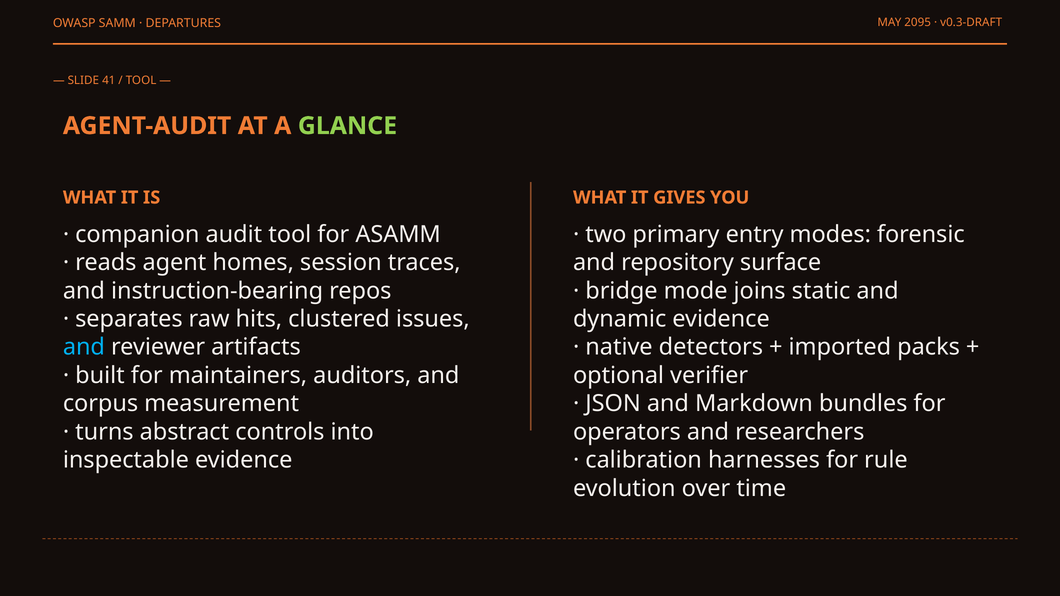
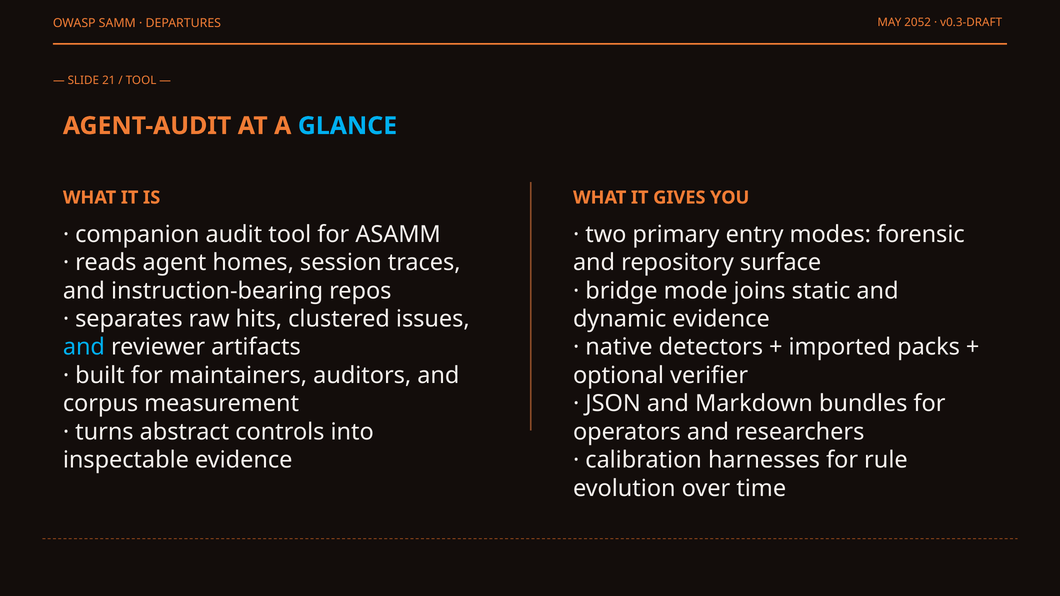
2095: 2095 -> 2052
41: 41 -> 21
GLANCE colour: light green -> light blue
